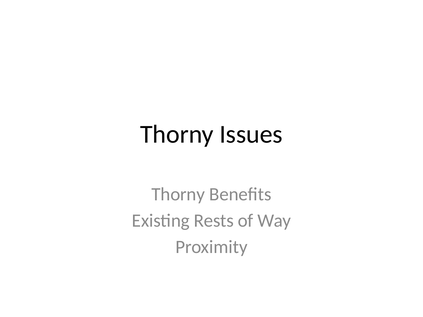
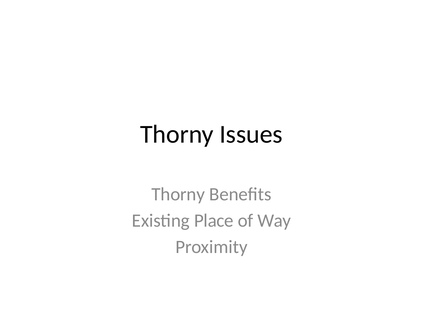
Rests: Rests -> Place
